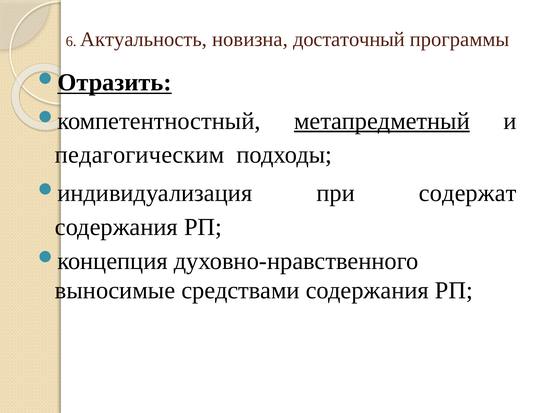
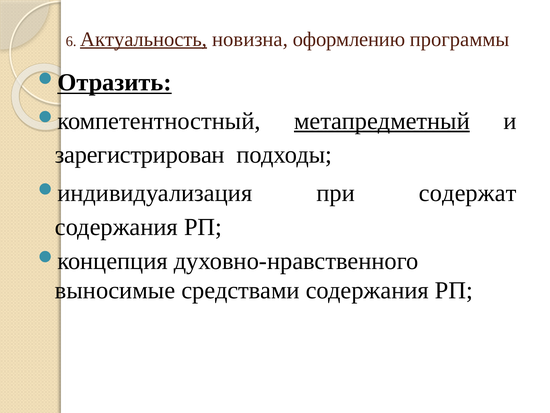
Актуальность underline: none -> present
достаточный: достаточный -> оформлению
педагогическим: педагогическим -> зарегистрирован
